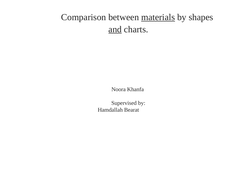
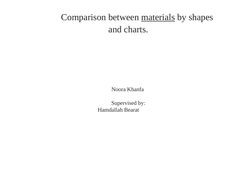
and underline: present -> none
